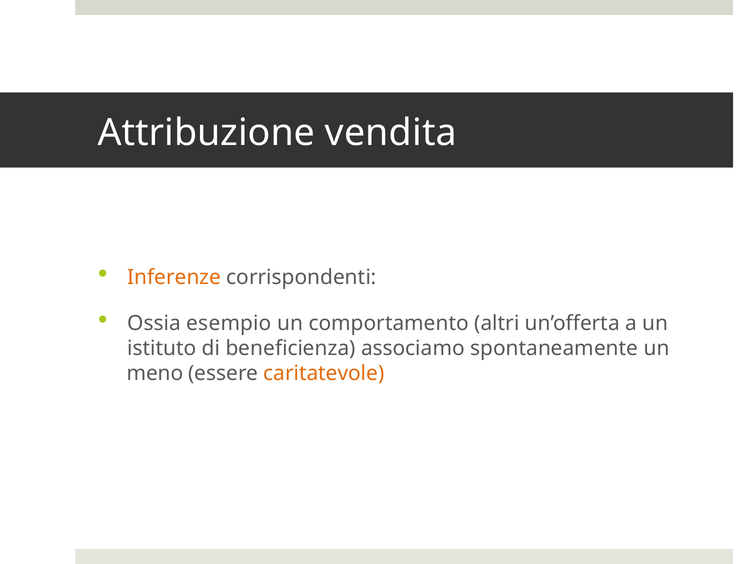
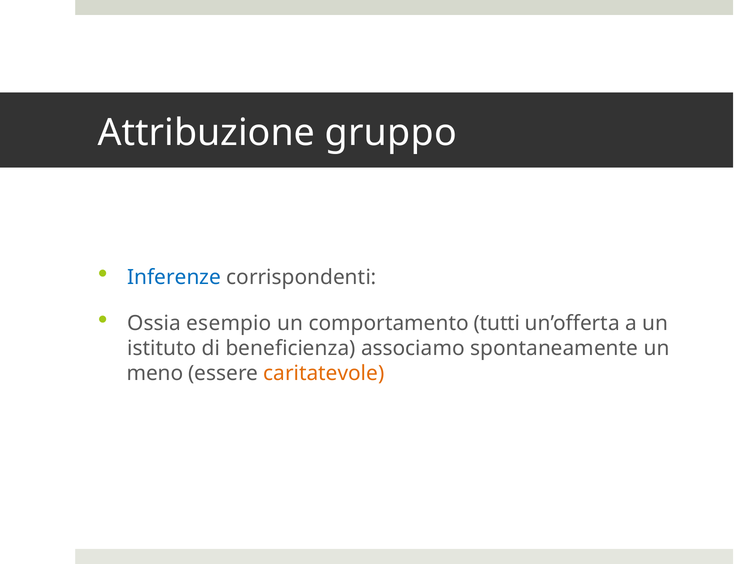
vendita: vendita -> gruppo
Inferenze colour: orange -> blue
altri: altri -> tutti
